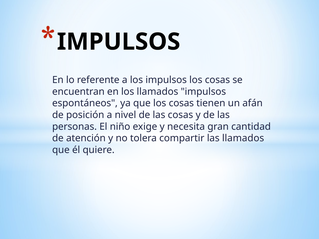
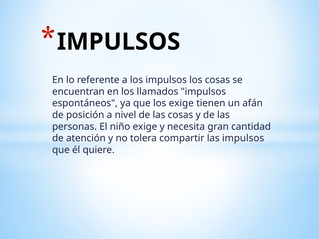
que los cosas: cosas -> exige
las llamados: llamados -> impulsos
